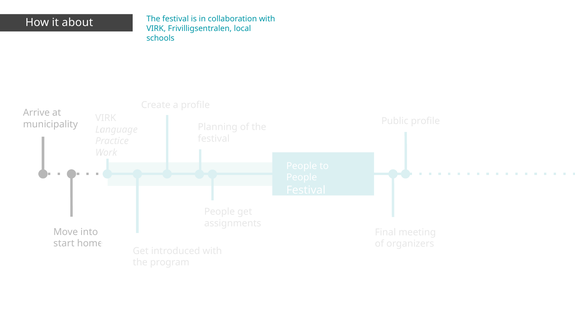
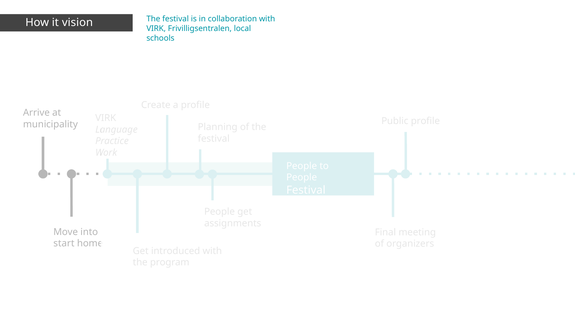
about: about -> vision
